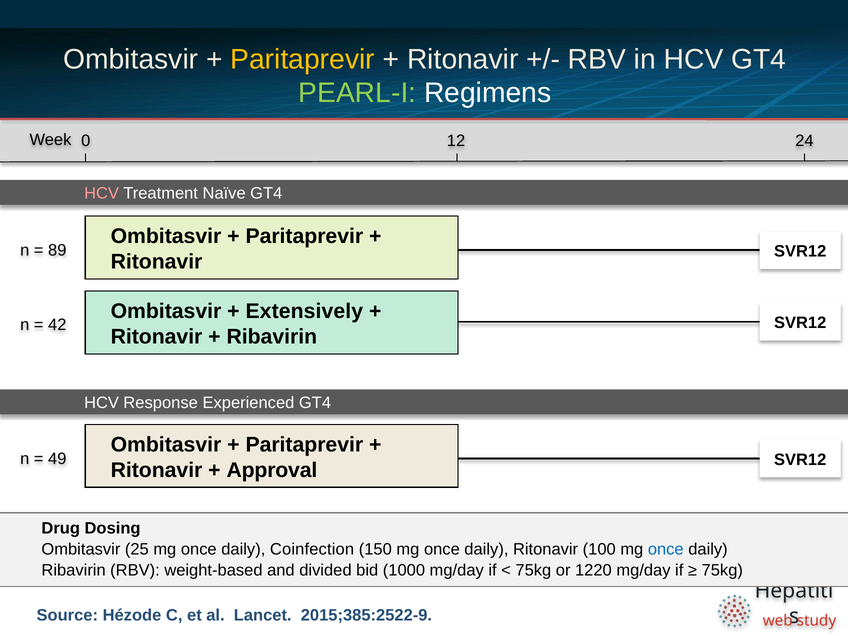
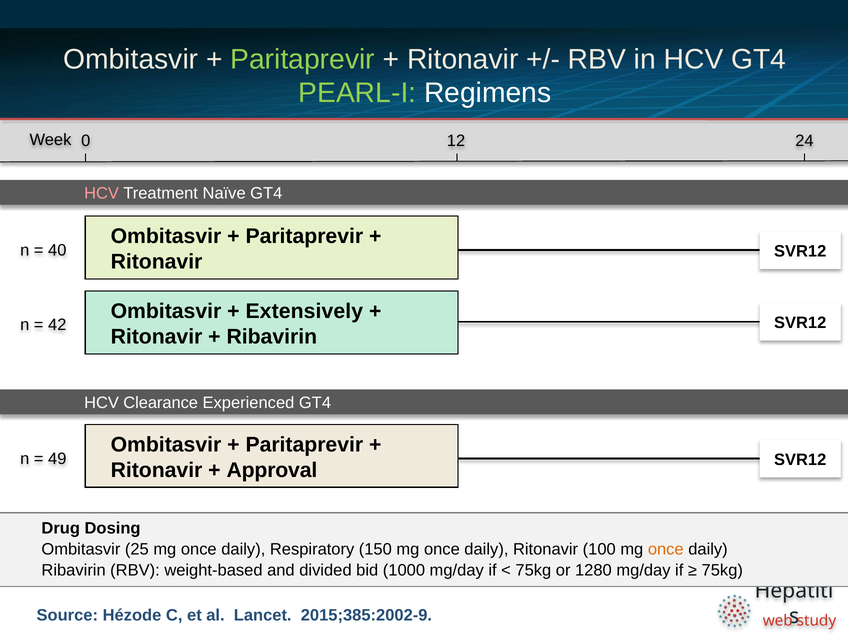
Paritaprevir at (303, 59) colour: yellow -> light green
89: 89 -> 40
Response: Response -> Clearance
Coinfection: Coinfection -> Respiratory
once at (666, 549) colour: blue -> orange
1220: 1220 -> 1280
2015;385:2522-9: 2015;385:2522-9 -> 2015;385:2002-9
